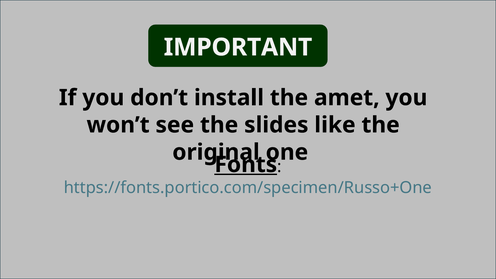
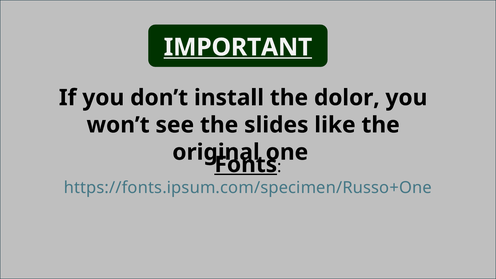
IMPORTANT underline: none -> present
amet: amet -> dolor
https://fonts.portico.com/specimen/Russo+One: https://fonts.portico.com/specimen/Russo+One -> https://fonts.ipsum.com/specimen/Russo+One
